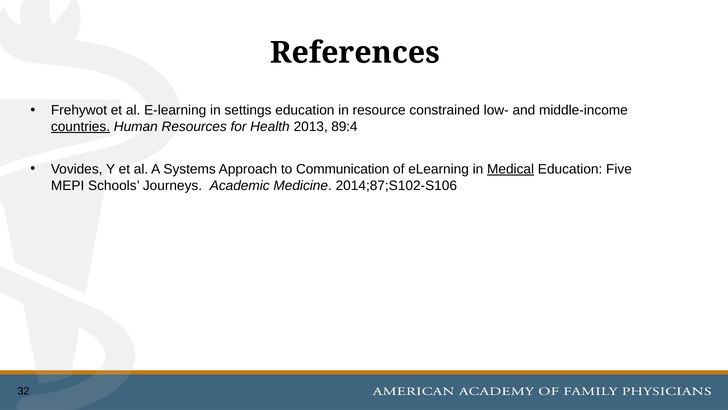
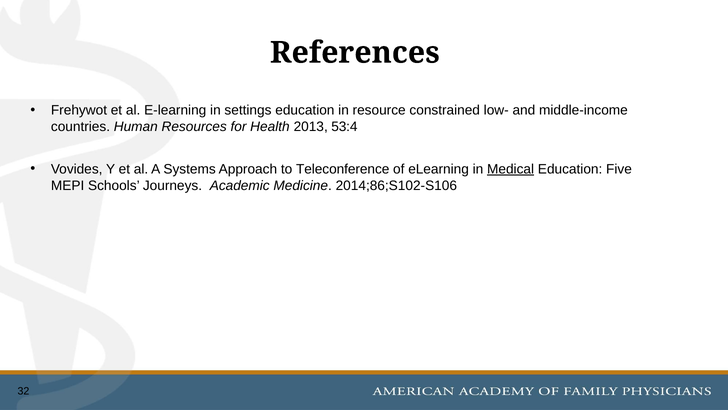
countries underline: present -> none
89:4: 89:4 -> 53:4
Communication: Communication -> Teleconference
2014;87;S102-S106: 2014;87;S102-S106 -> 2014;86;S102-S106
